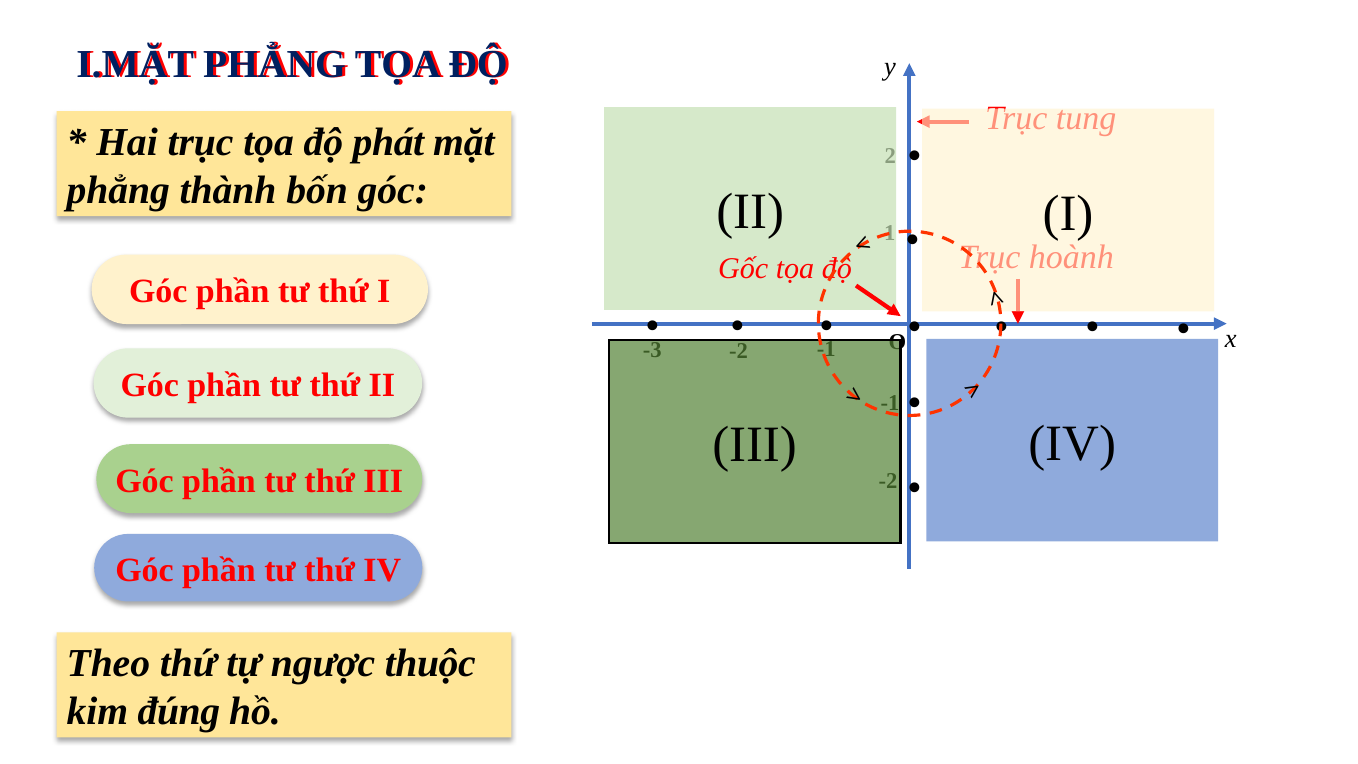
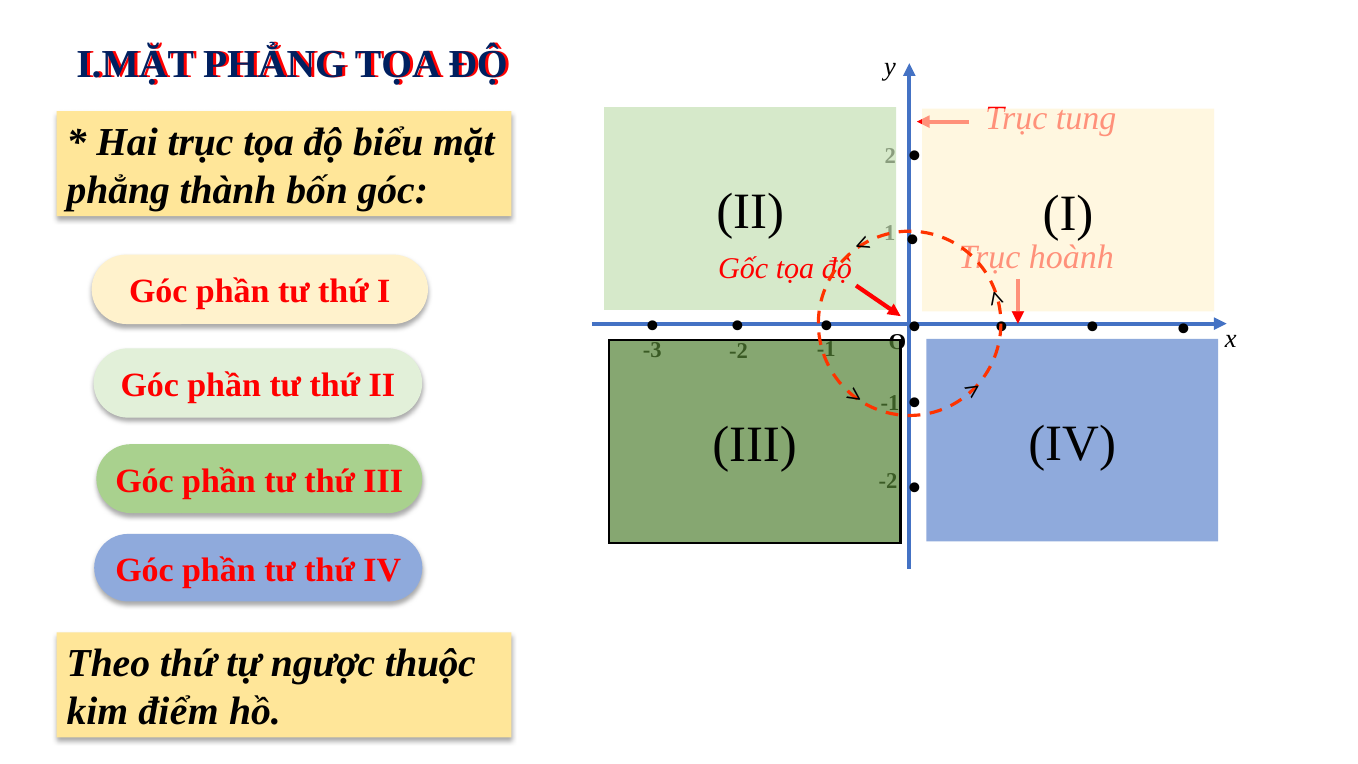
phát: phát -> biểu
đúng: đúng -> điểm
